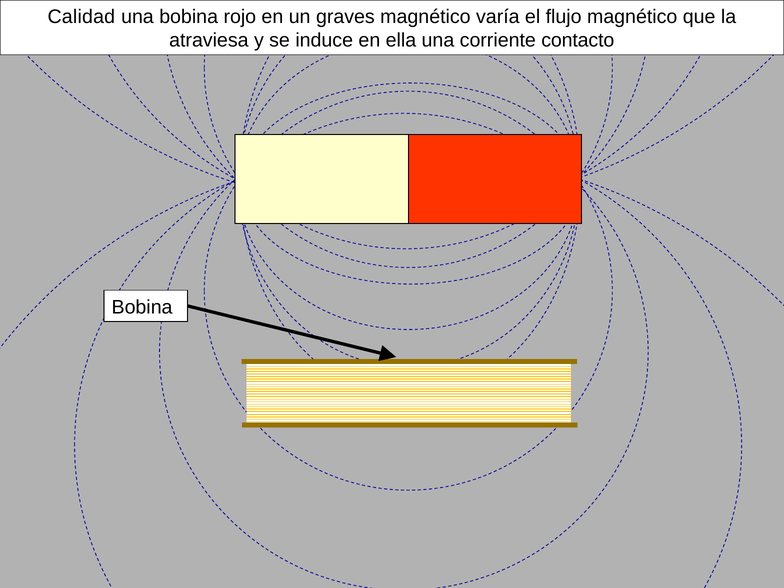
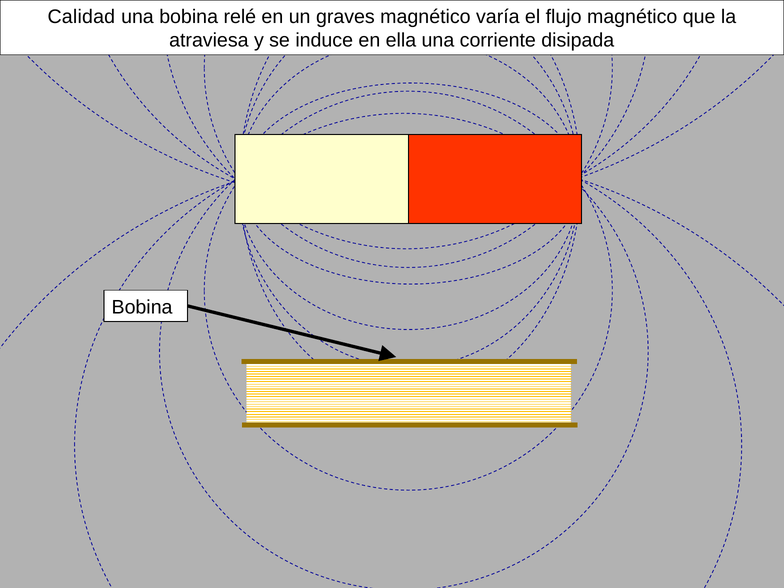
rojo: rojo -> relé
contacto: contacto -> disipada
